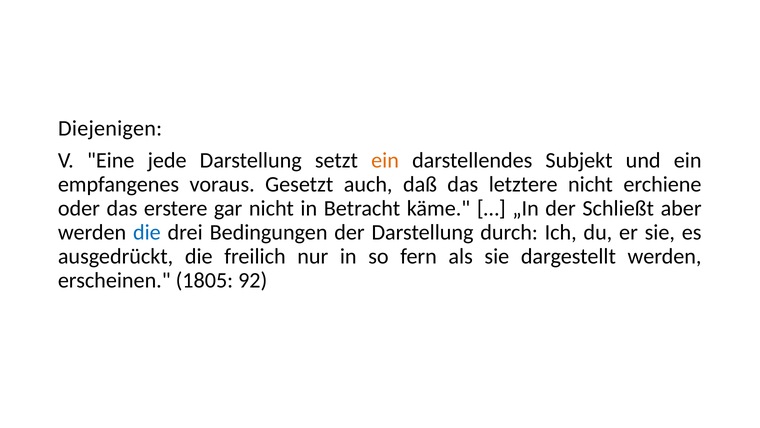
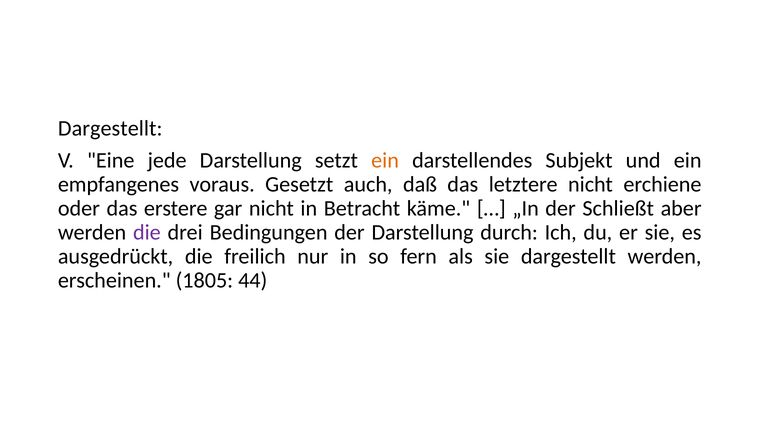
Diejenigen at (110, 128): Diejenigen -> Dargestellt
die at (147, 232) colour: blue -> purple
92: 92 -> 44
